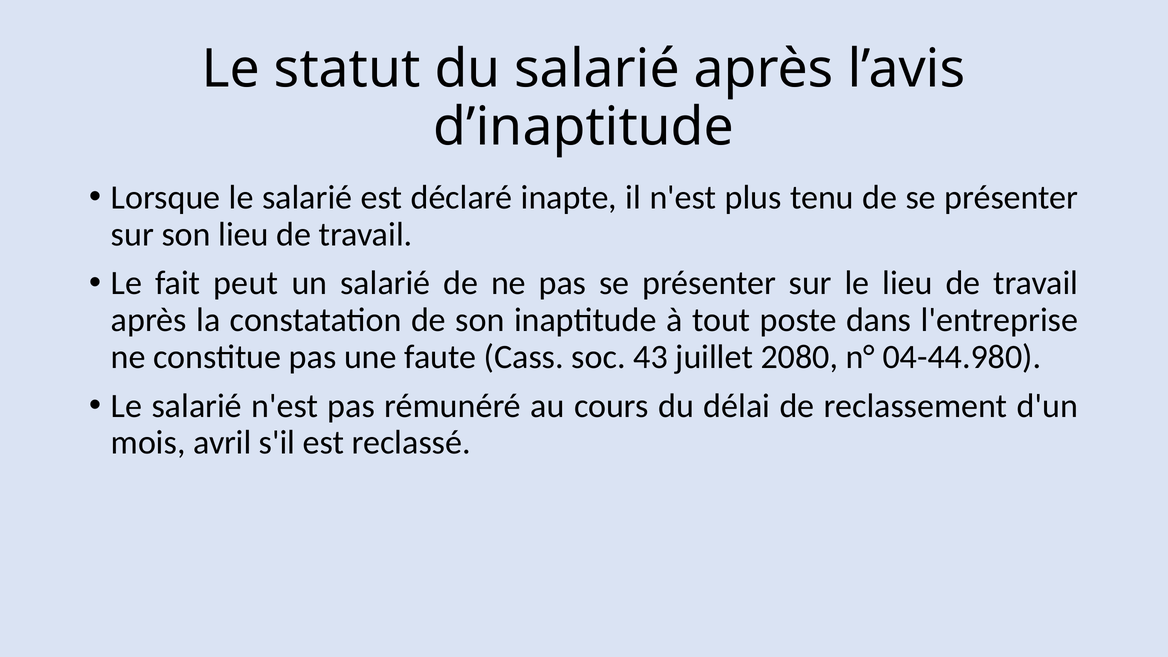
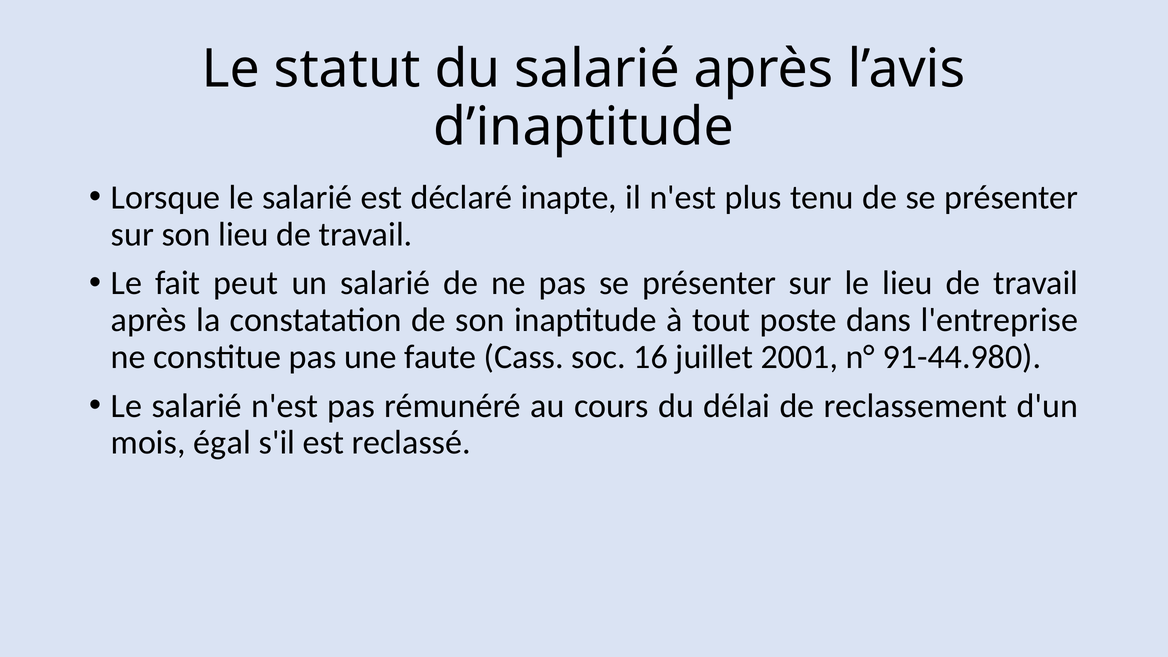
43: 43 -> 16
2080: 2080 -> 2001
04-44.980: 04-44.980 -> 91-44.980
avril: avril -> égal
